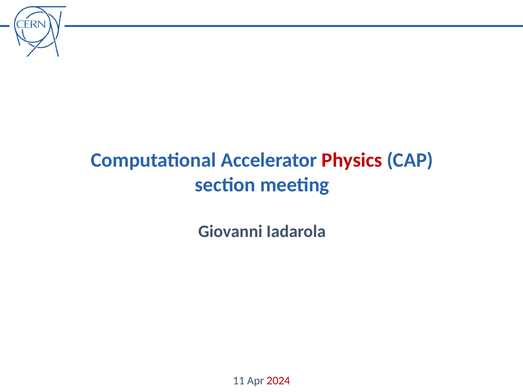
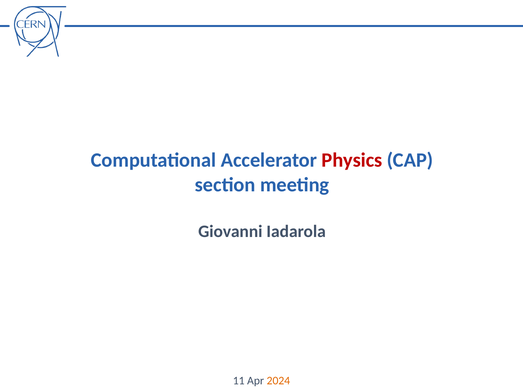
2024 colour: red -> orange
